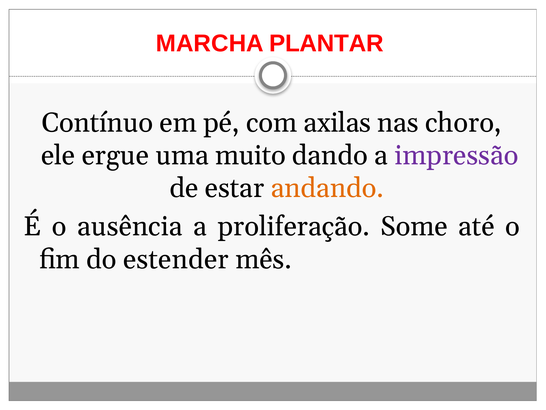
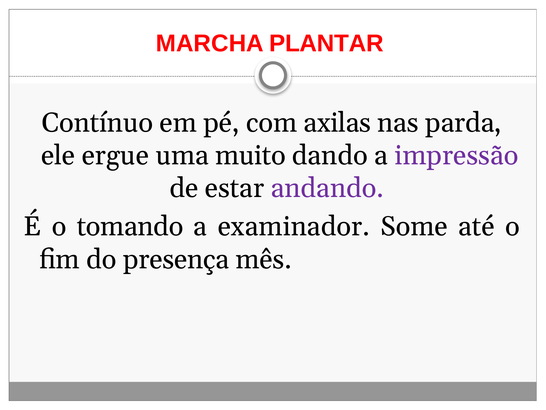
choro: choro -> parda
andando colour: orange -> purple
ausência: ausência -> tomando
proliferação: proliferação -> examinador
estender: estender -> presença
